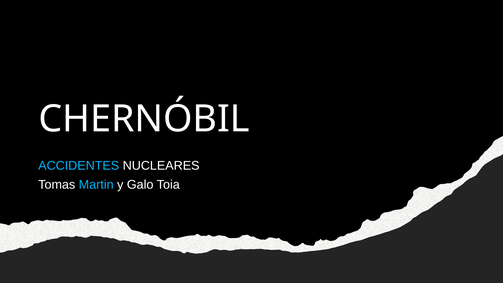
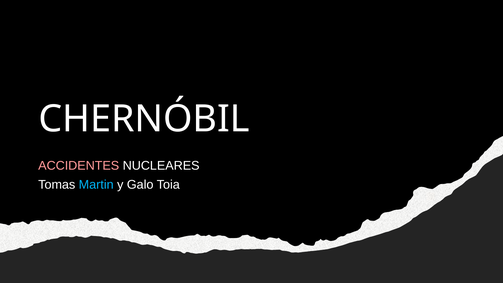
ACCIDENTES colour: light blue -> pink
